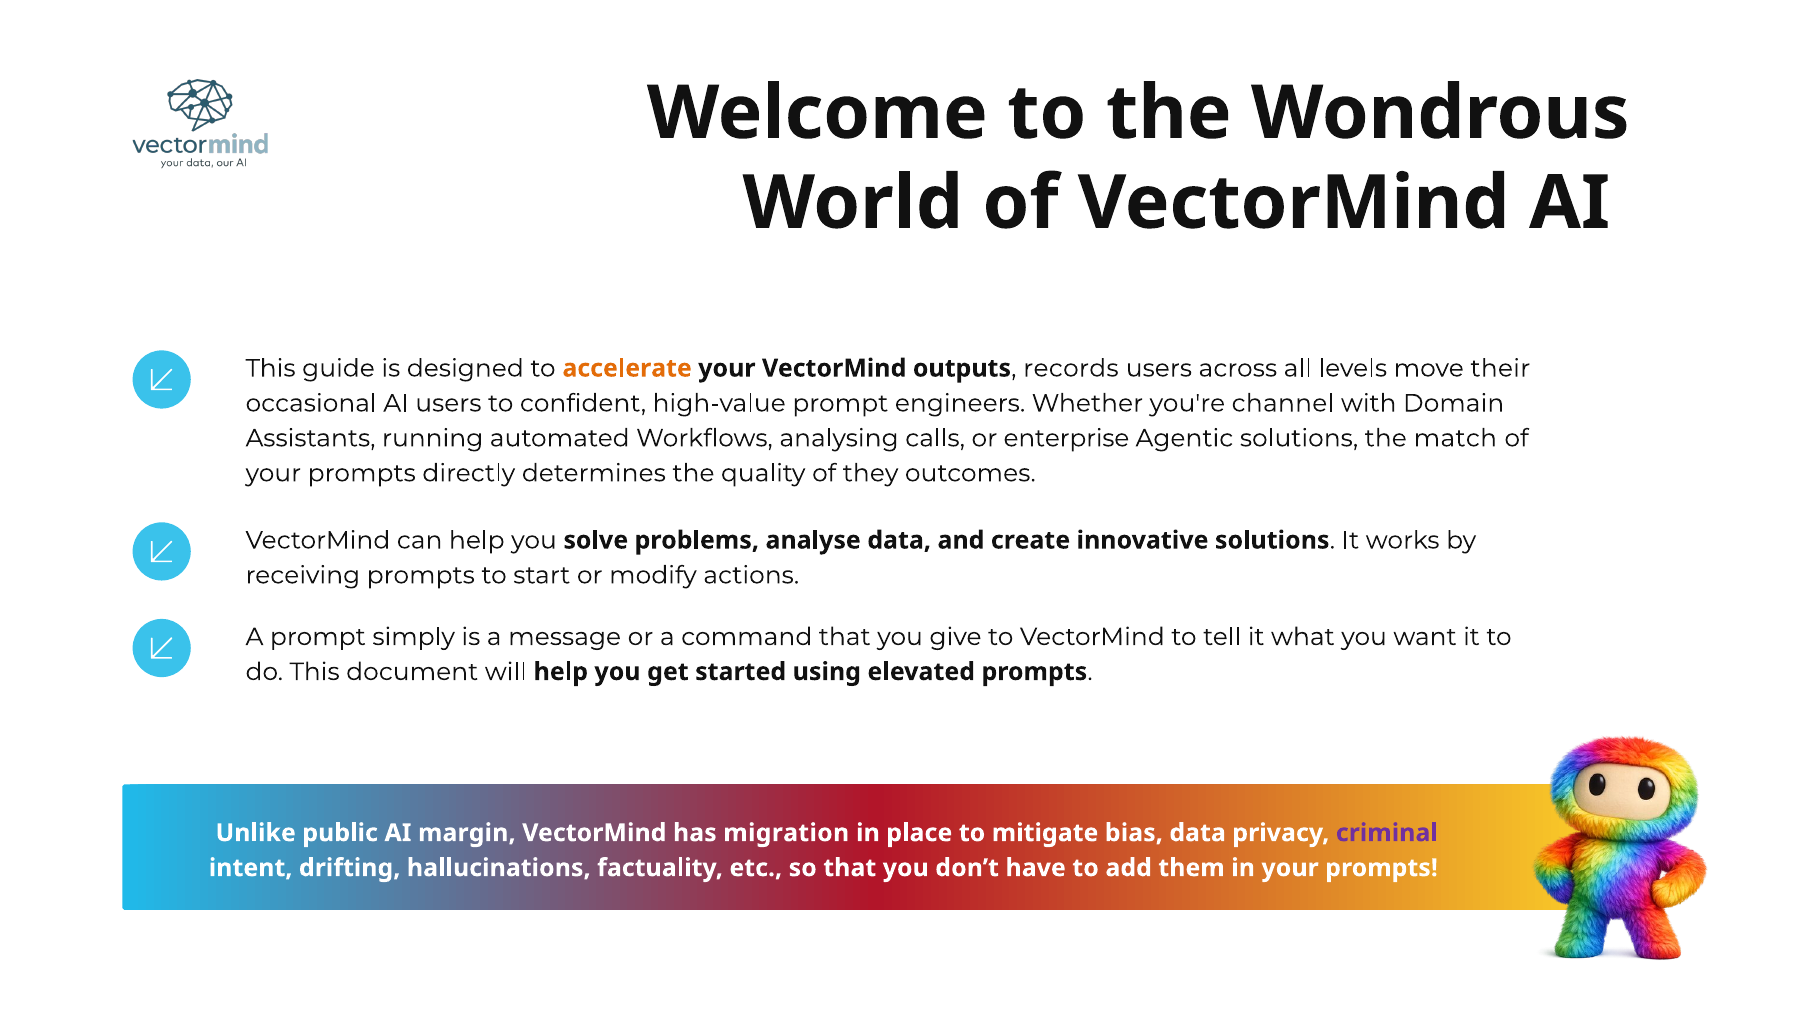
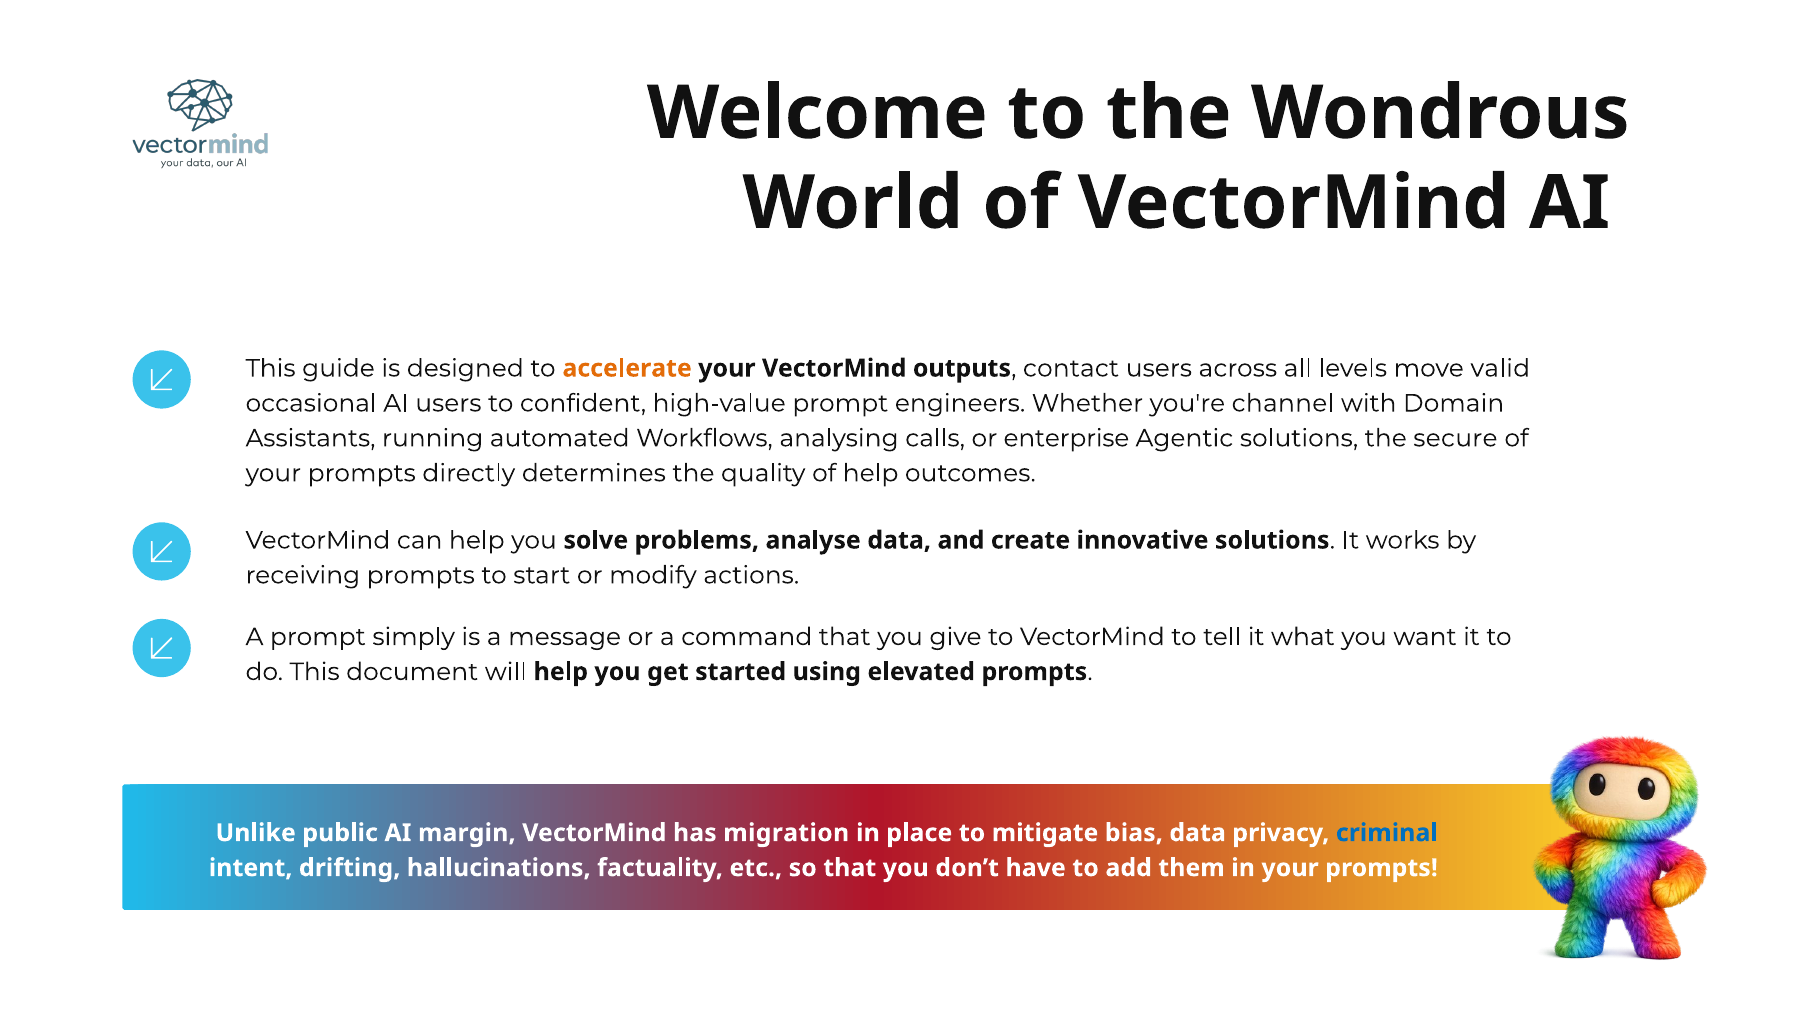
records: records -> contact
their: their -> valid
match: match -> secure
of they: they -> help
criminal colour: purple -> blue
